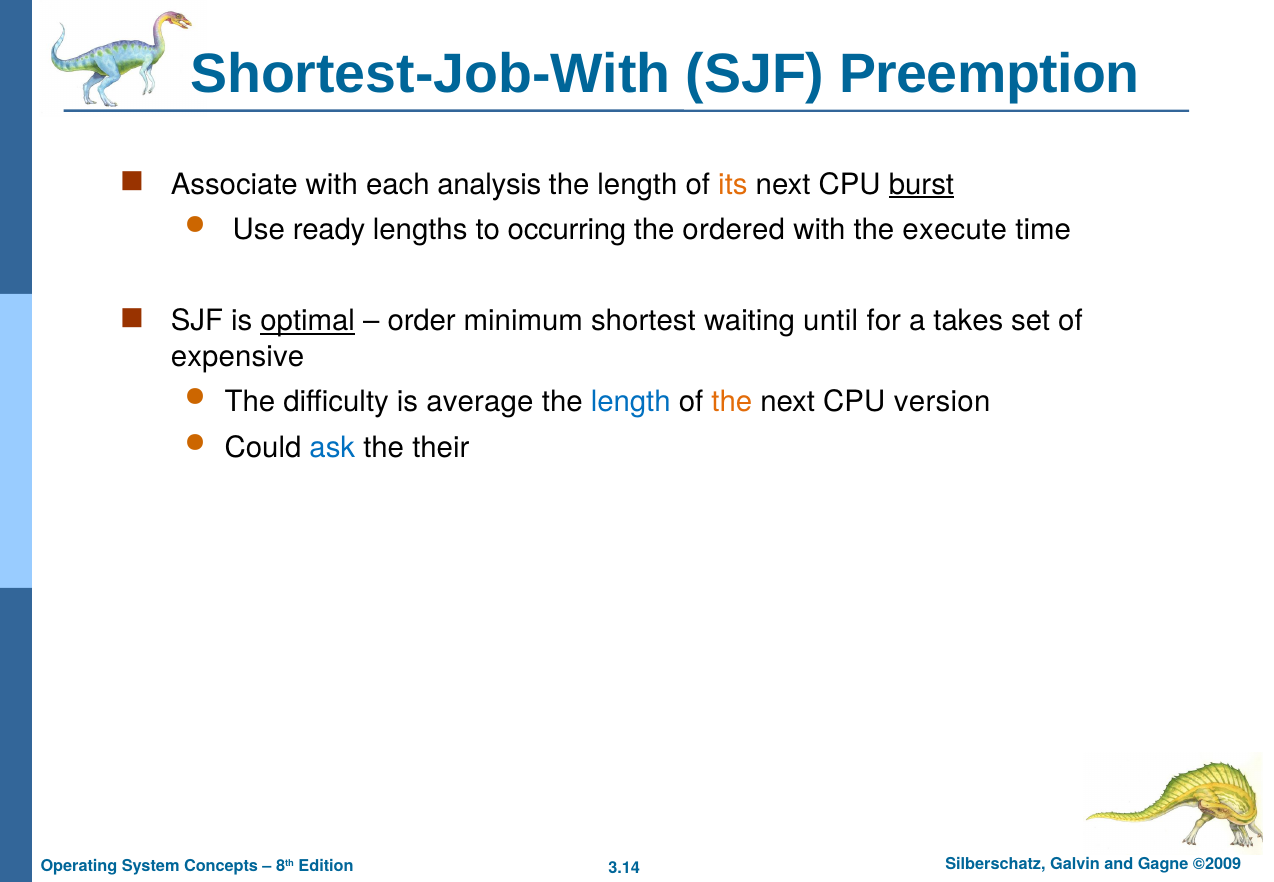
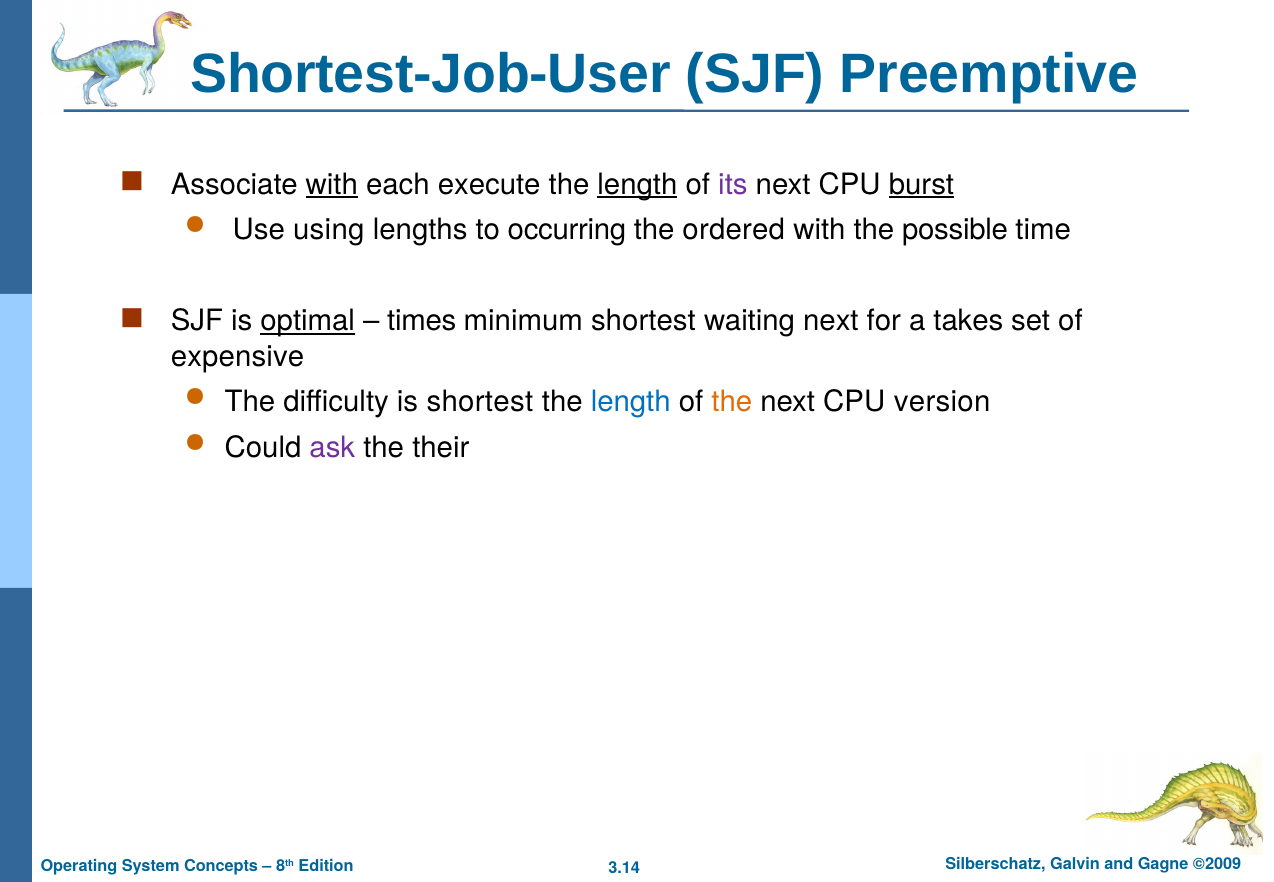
Shortest-Job-With: Shortest-Job-With -> Shortest-Job-User
Preemption: Preemption -> Preemptive
with at (332, 184) underline: none -> present
analysis: analysis -> execute
length at (637, 184) underline: none -> present
its colour: orange -> purple
ready: ready -> using
execute: execute -> possible
order: order -> times
waiting until: until -> next
is average: average -> shortest
ask colour: blue -> purple
